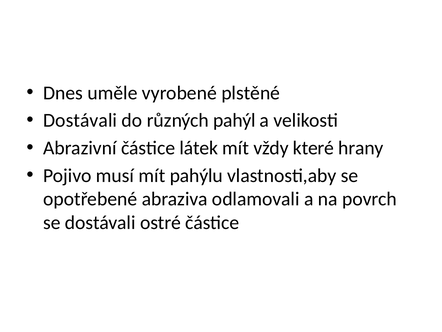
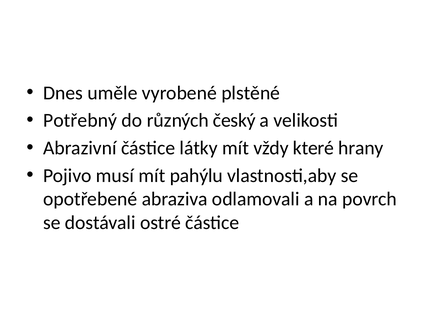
Dostávali at (80, 120): Dostávali -> Potřebný
pahýl: pahýl -> český
látek: látek -> látky
